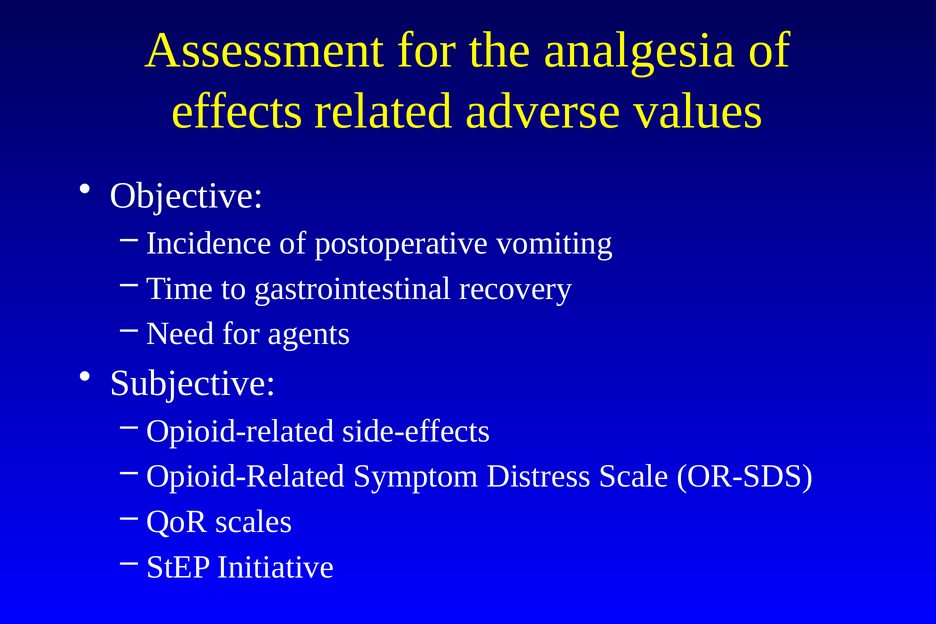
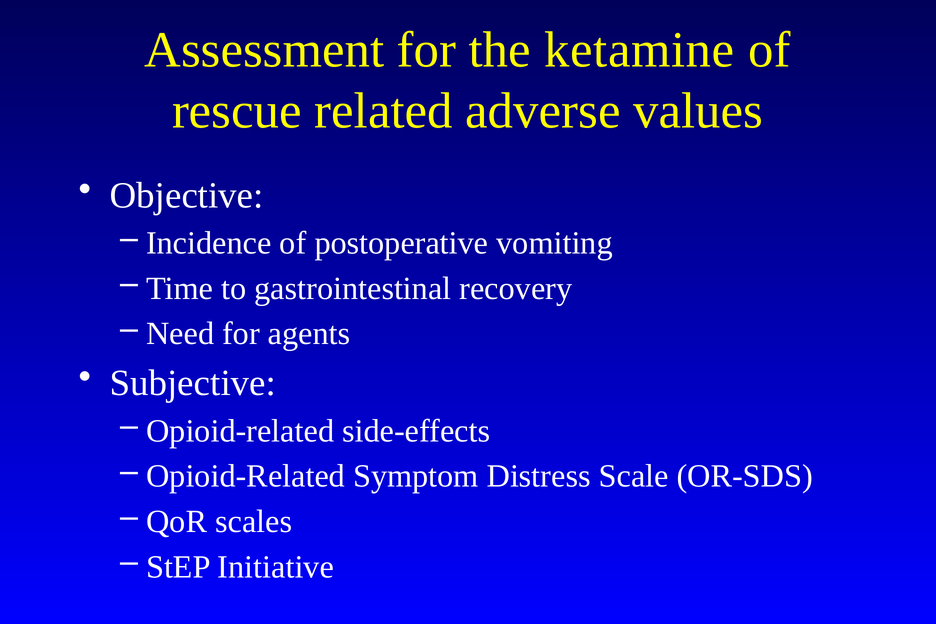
analgesia: analgesia -> ketamine
effects: effects -> rescue
